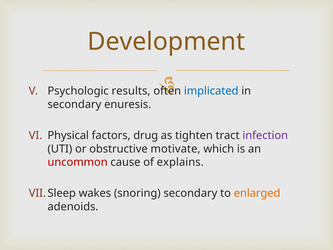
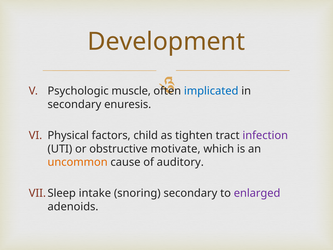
results: results -> muscle
drug: drug -> child
uncommon colour: red -> orange
explains: explains -> auditory
wakes: wakes -> intake
enlarged colour: orange -> purple
